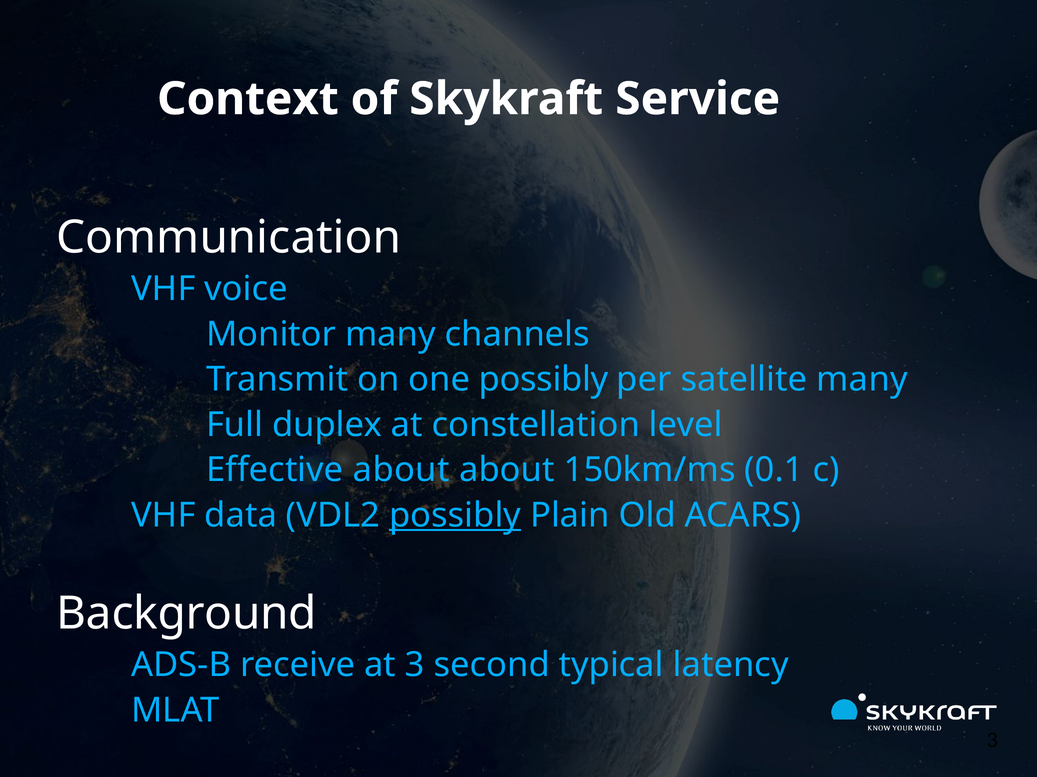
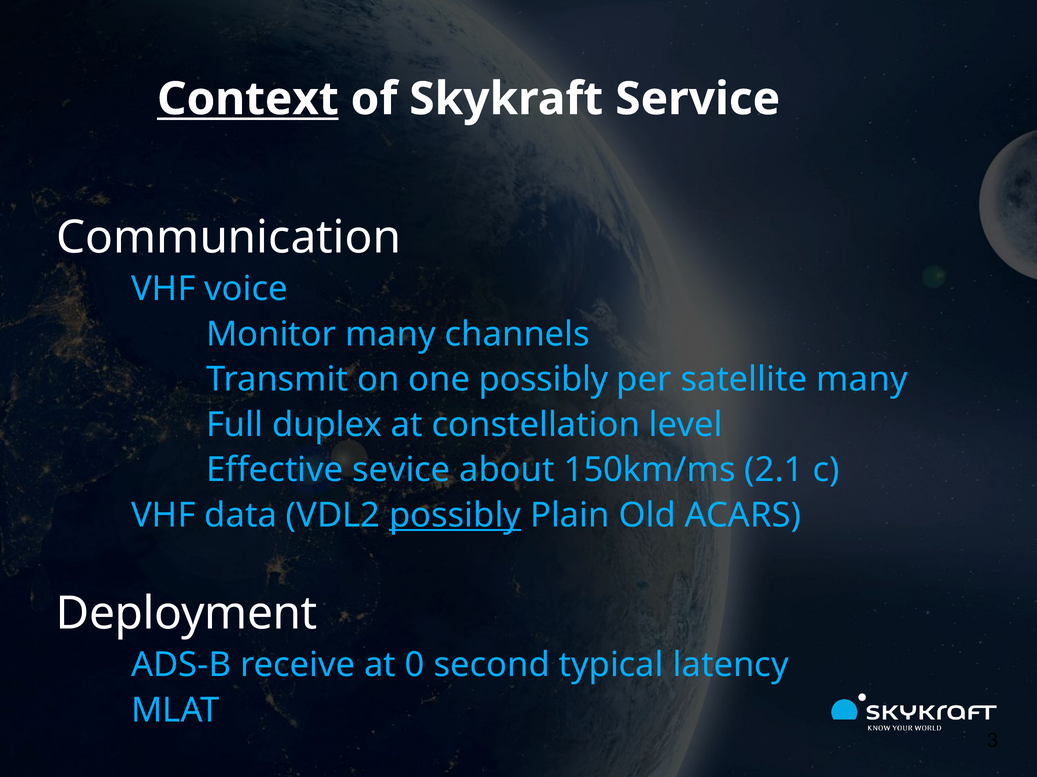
Context underline: none -> present
Effective about: about -> sevice
0.1: 0.1 -> 2.1
Background: Background -> Deployment
at 3: 3 -> 0
